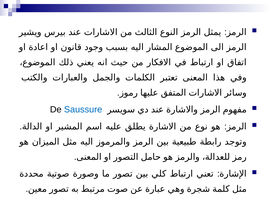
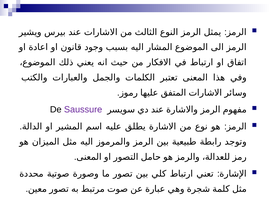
Saussure colour: blue -> purple
